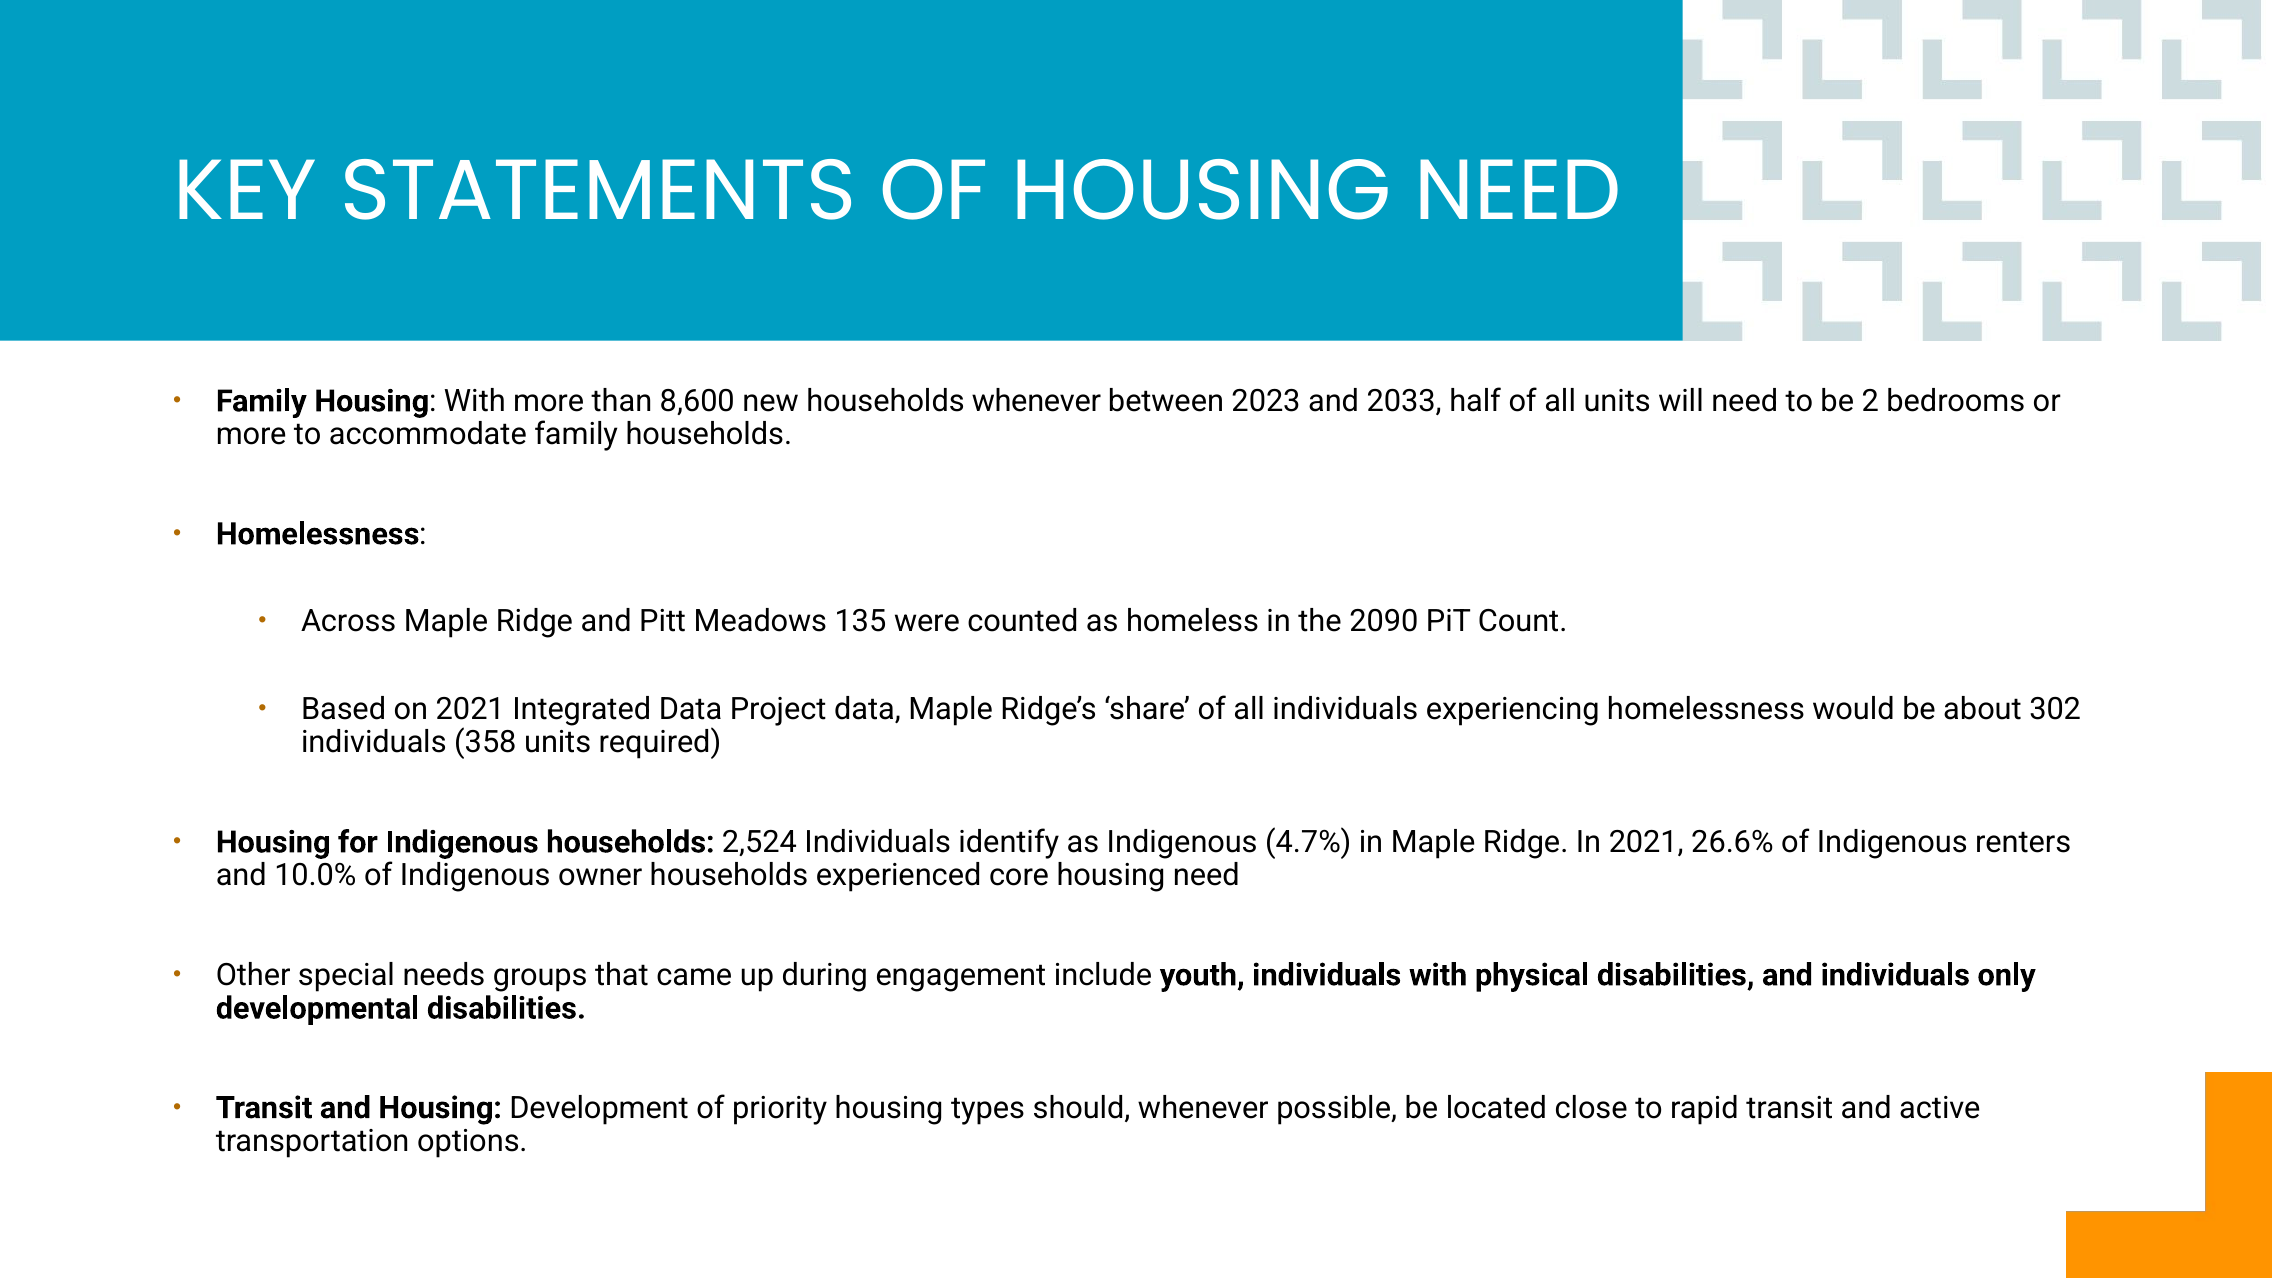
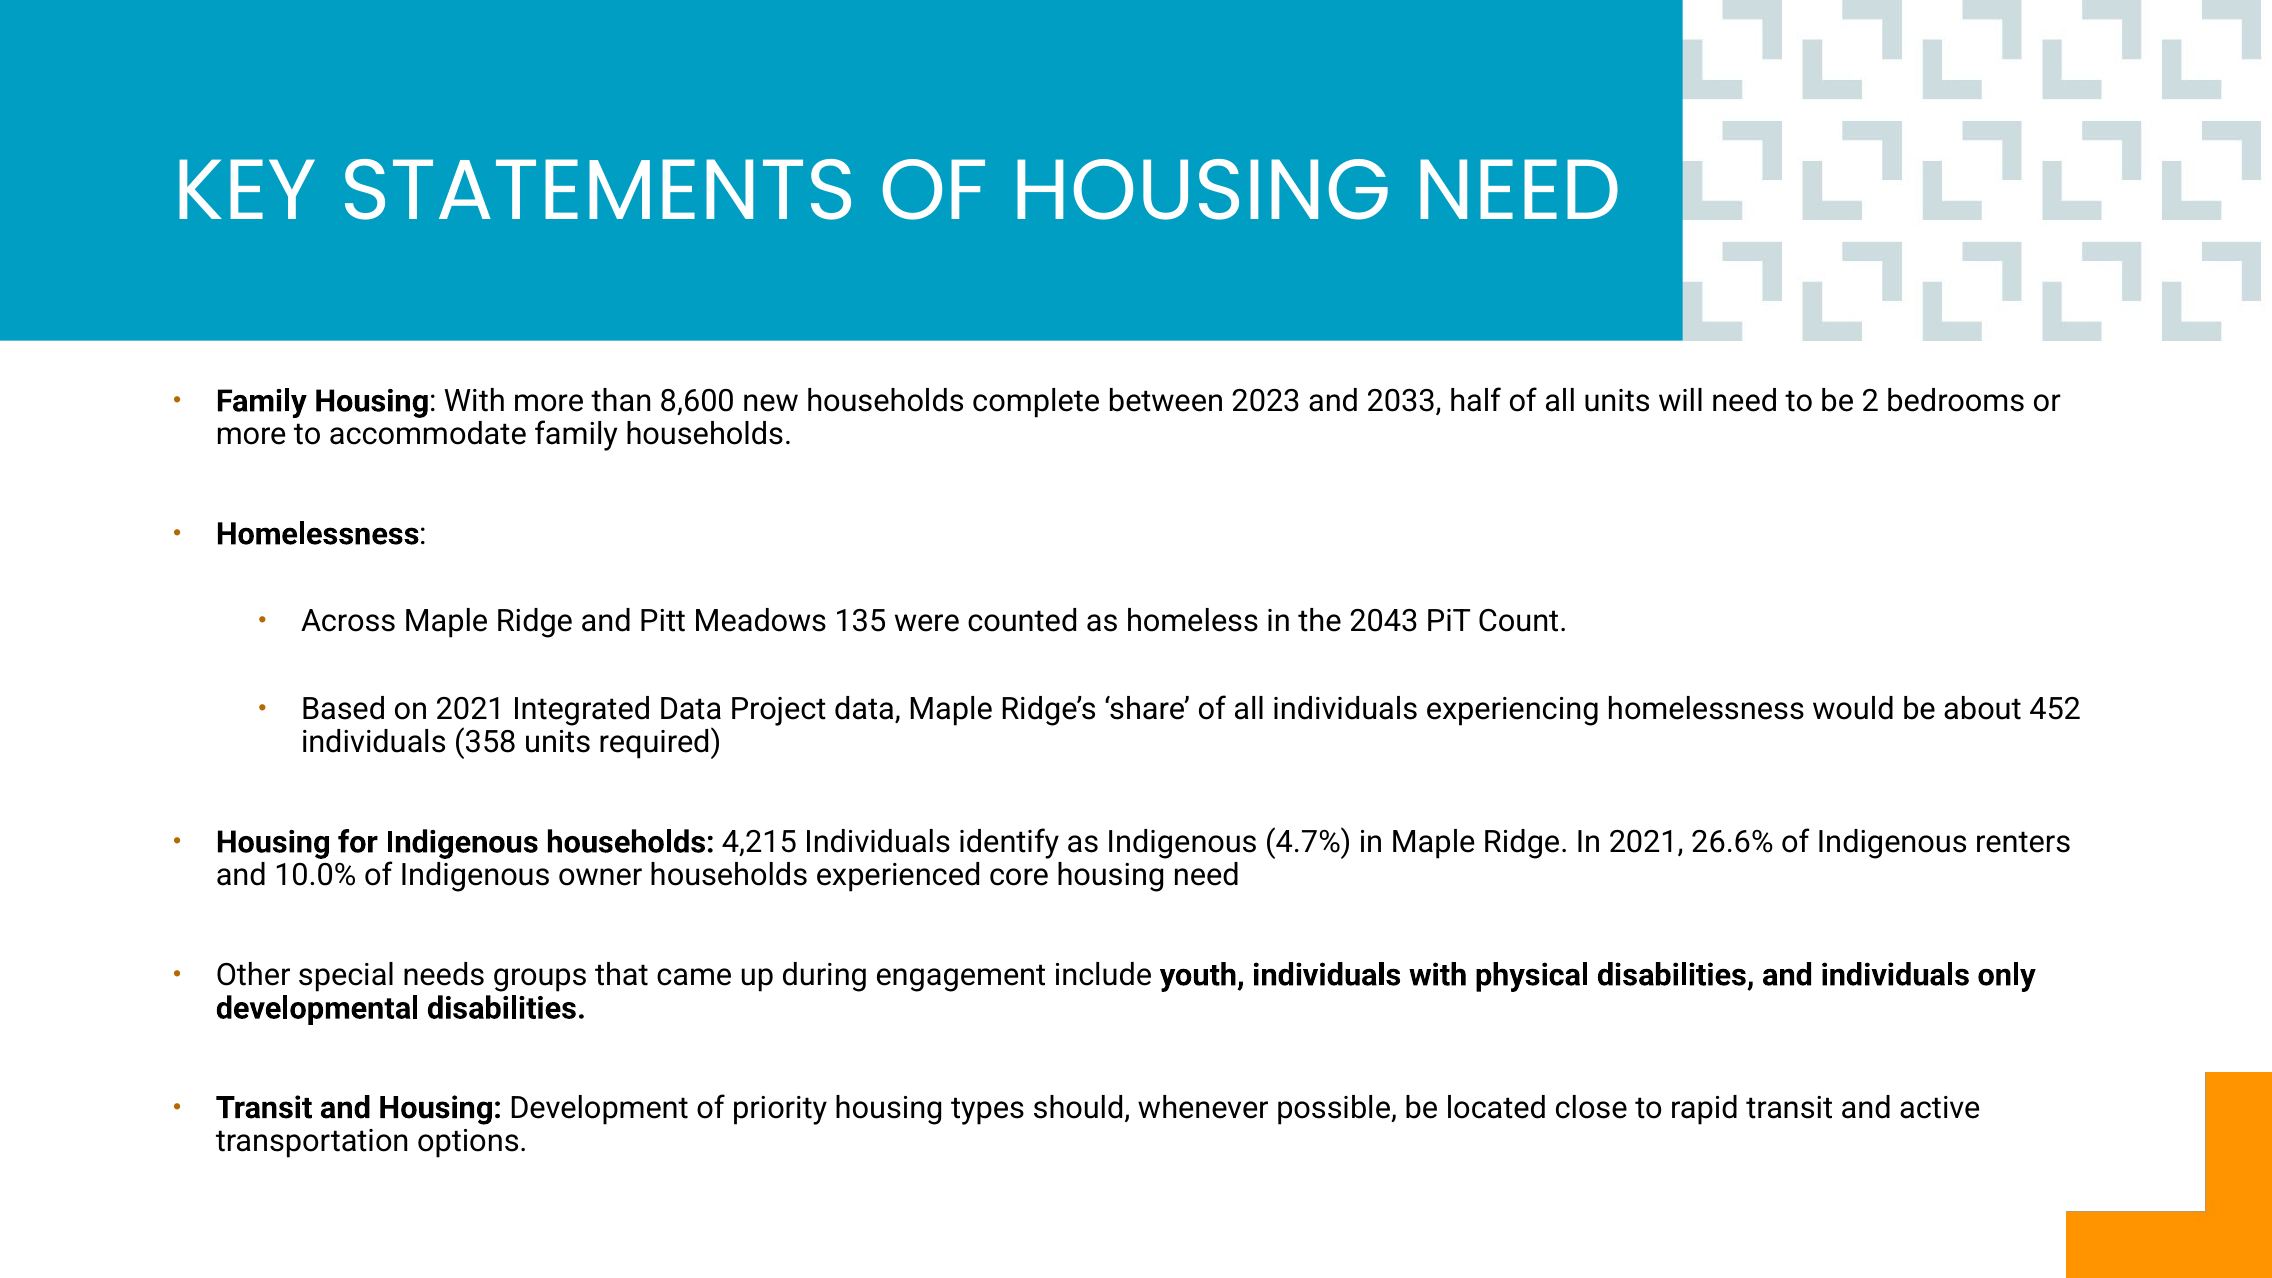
households whenever: whenever -> complete
2090: 2090 -> 2043
302: 302 -> 452
2,524: 2,524 -> 4,215
